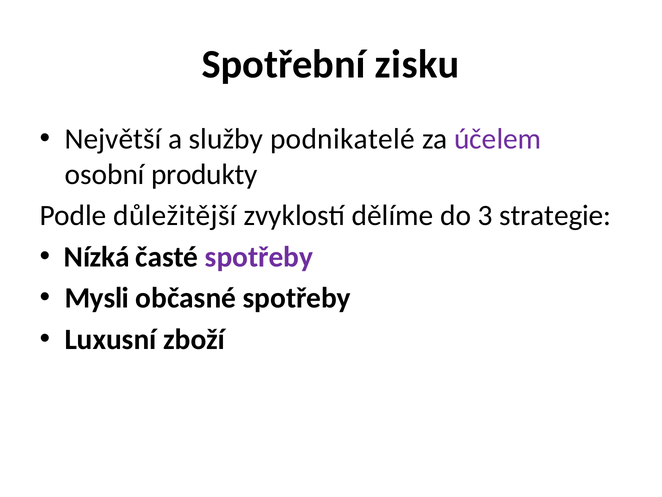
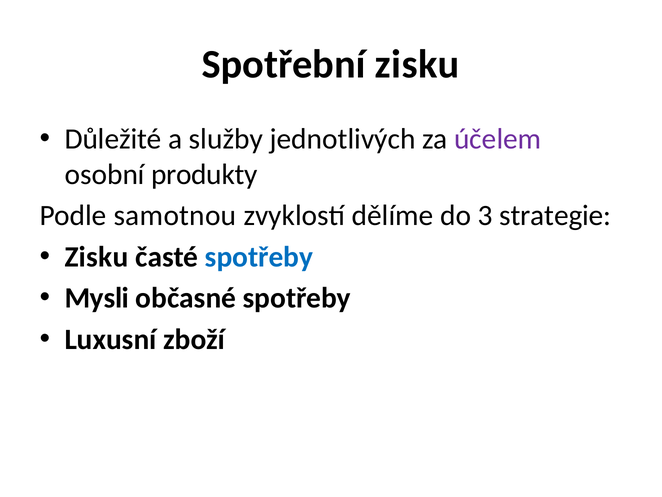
Největší: Největší -> Důležité
podnikatelé: podnikatelé -> jednotlivých
důležitější: důležitější -> samotnou
Nízká at (97, 257): Nízká -> Zisku
spotřeby at (259, 257) colour: purple -> blue
